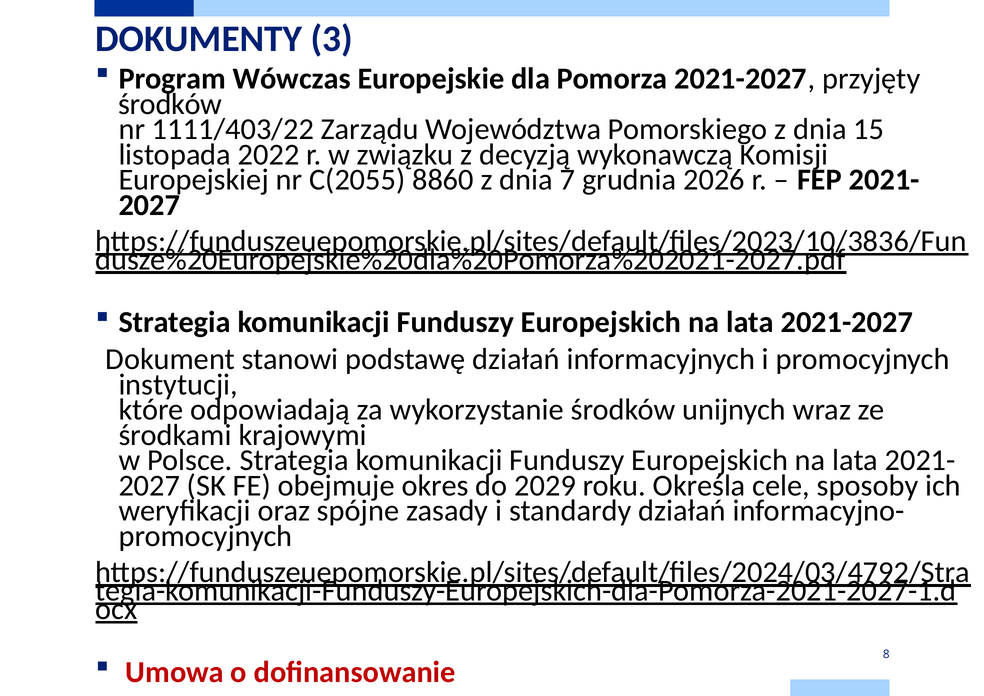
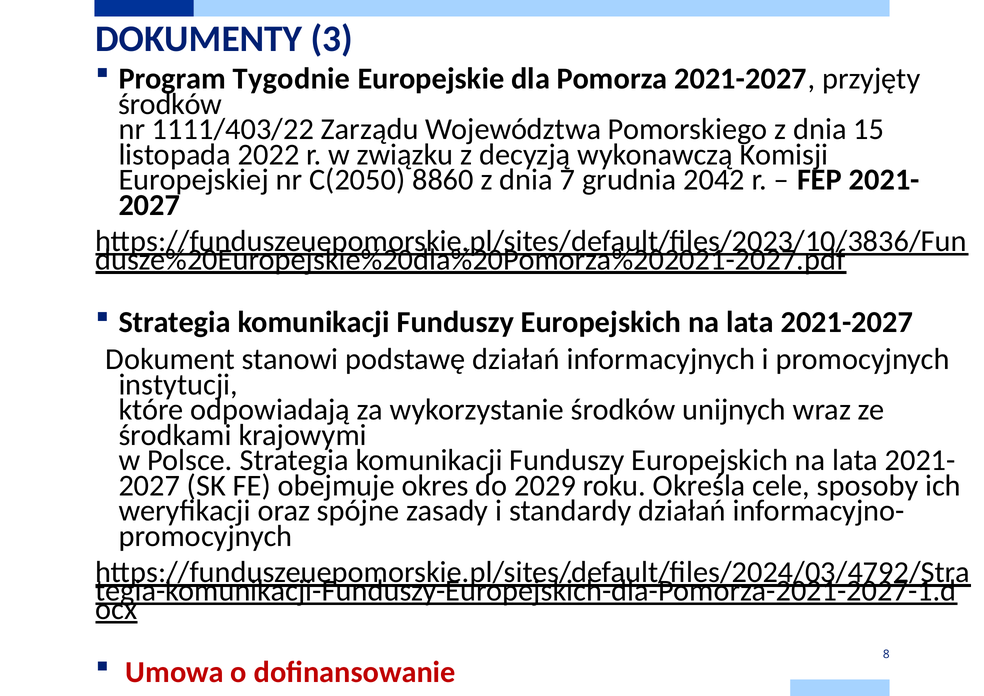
Wówczas: Wówczas -> Tygodnie
C(2055: C(2055 -> C(2050
2026: 2026 -> 2042
